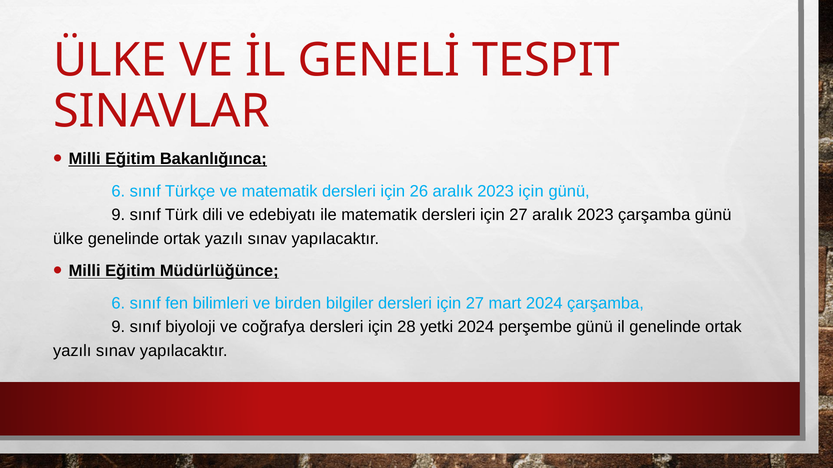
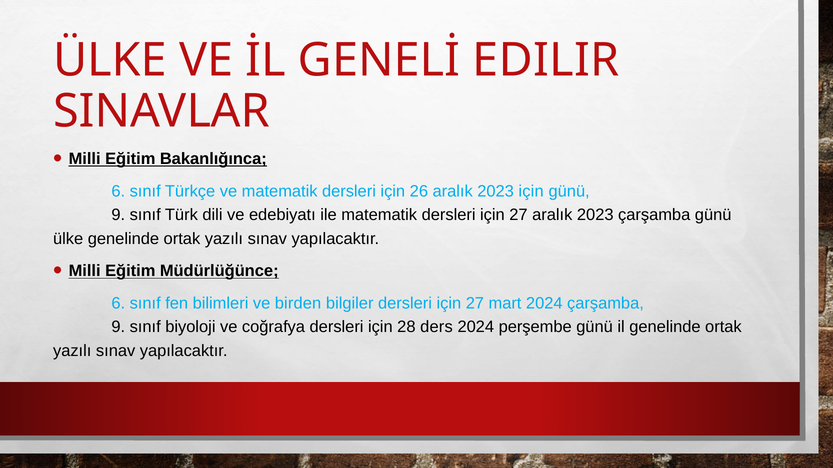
TESPIT: TESPIT -> EDILIR
yetki: yetki -> ders
